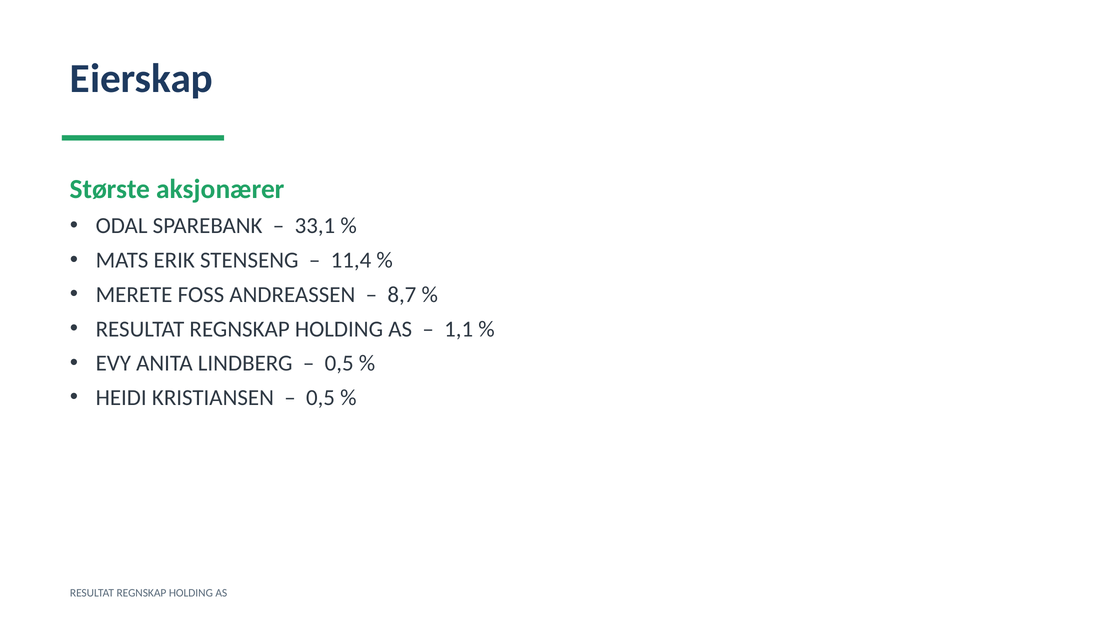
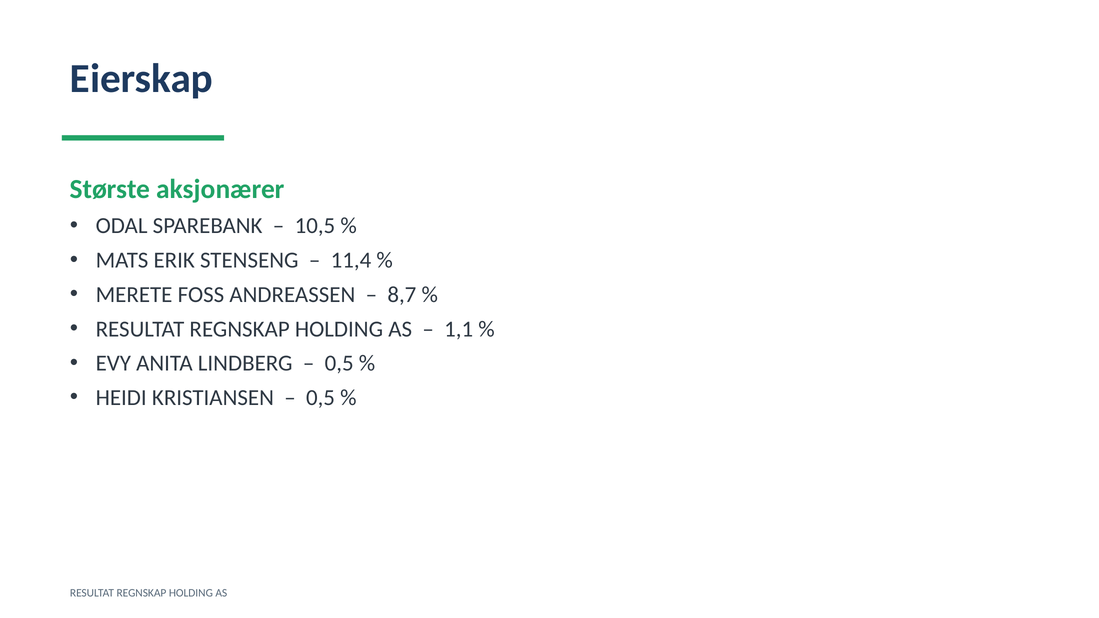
33,1: 33,1 -> 10,5
